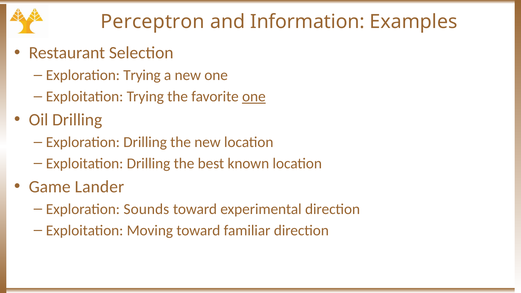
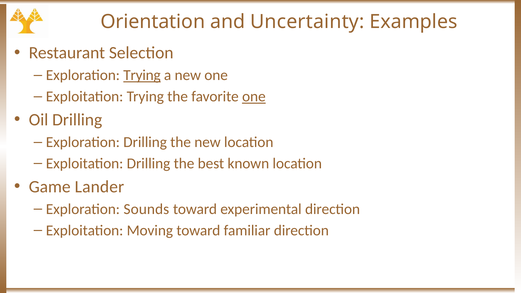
Perceptron: Perceptron -> Orientation
Information: Information -> Uncertainty
Trying at (142, 75) underline: none -> present
